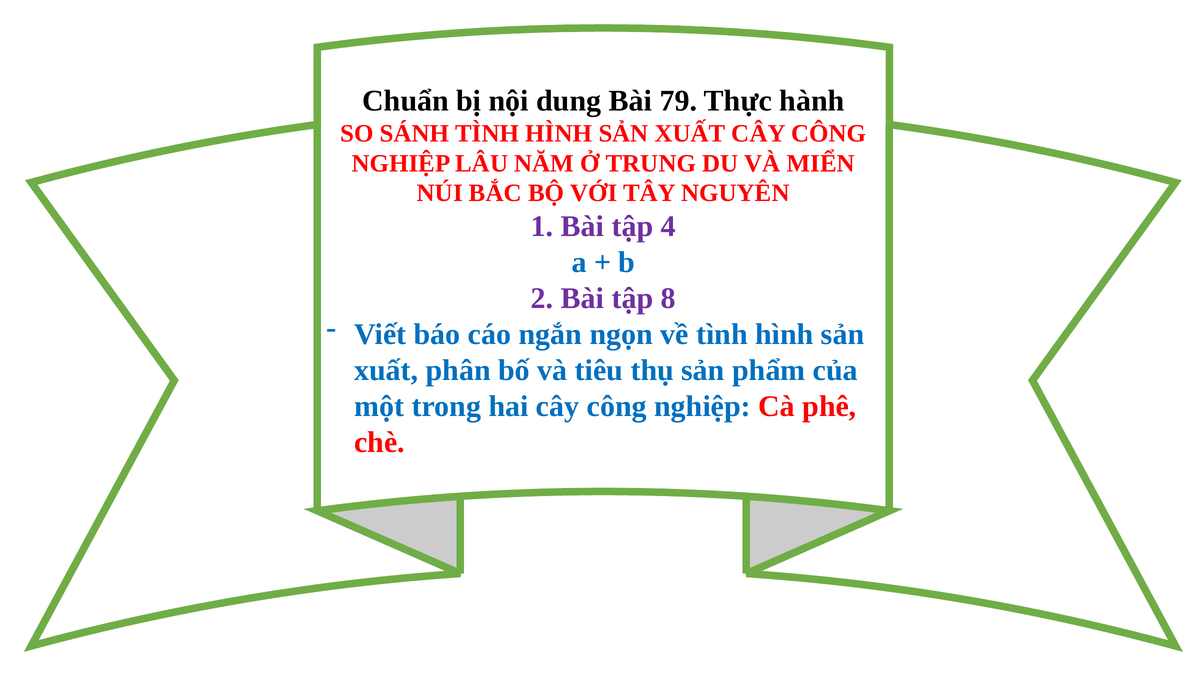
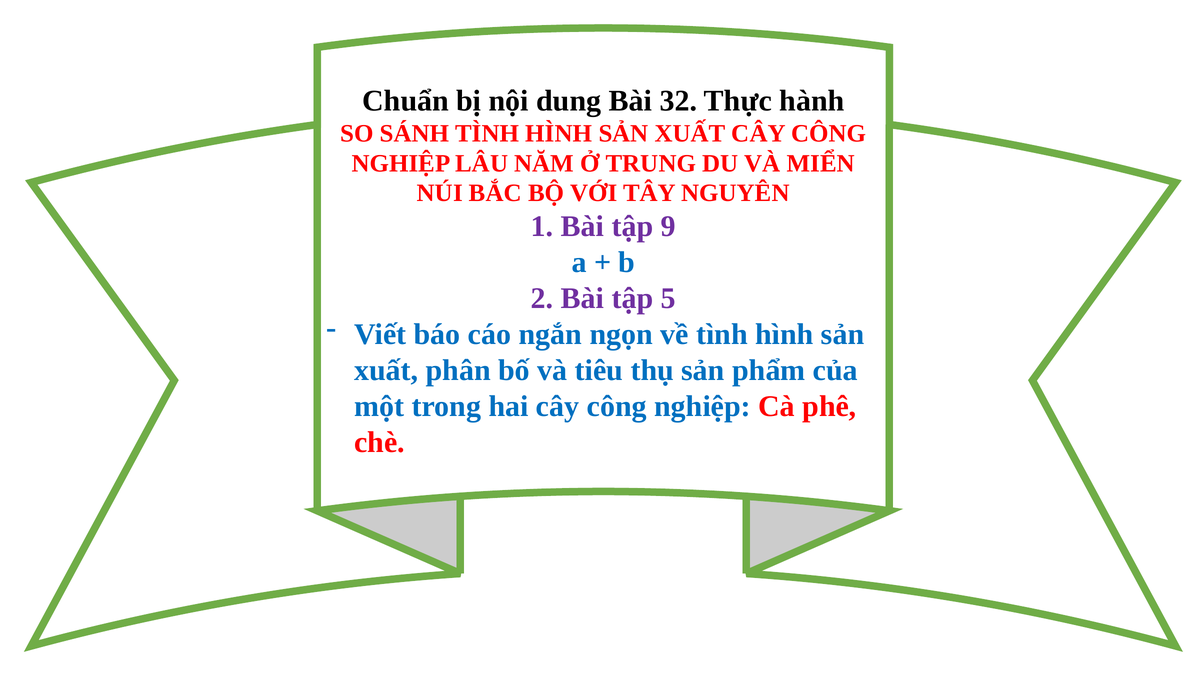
79: 79 -> 32
4: 4 -> 9
8: 8 -> 5
